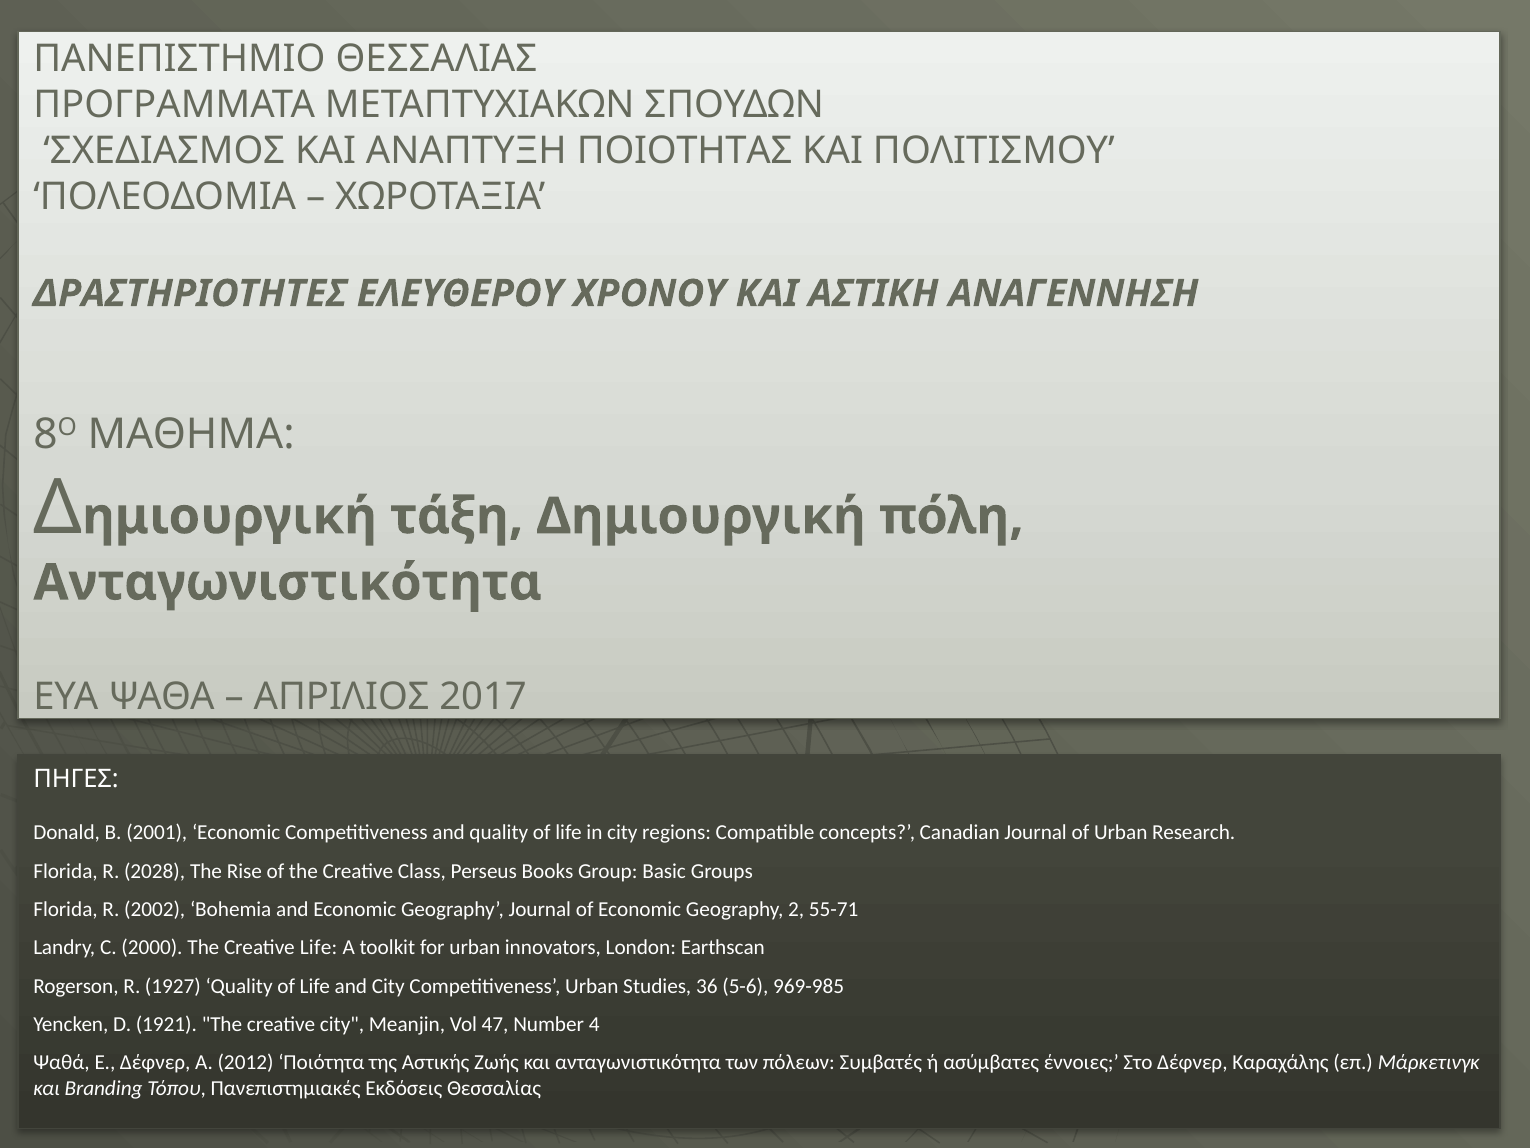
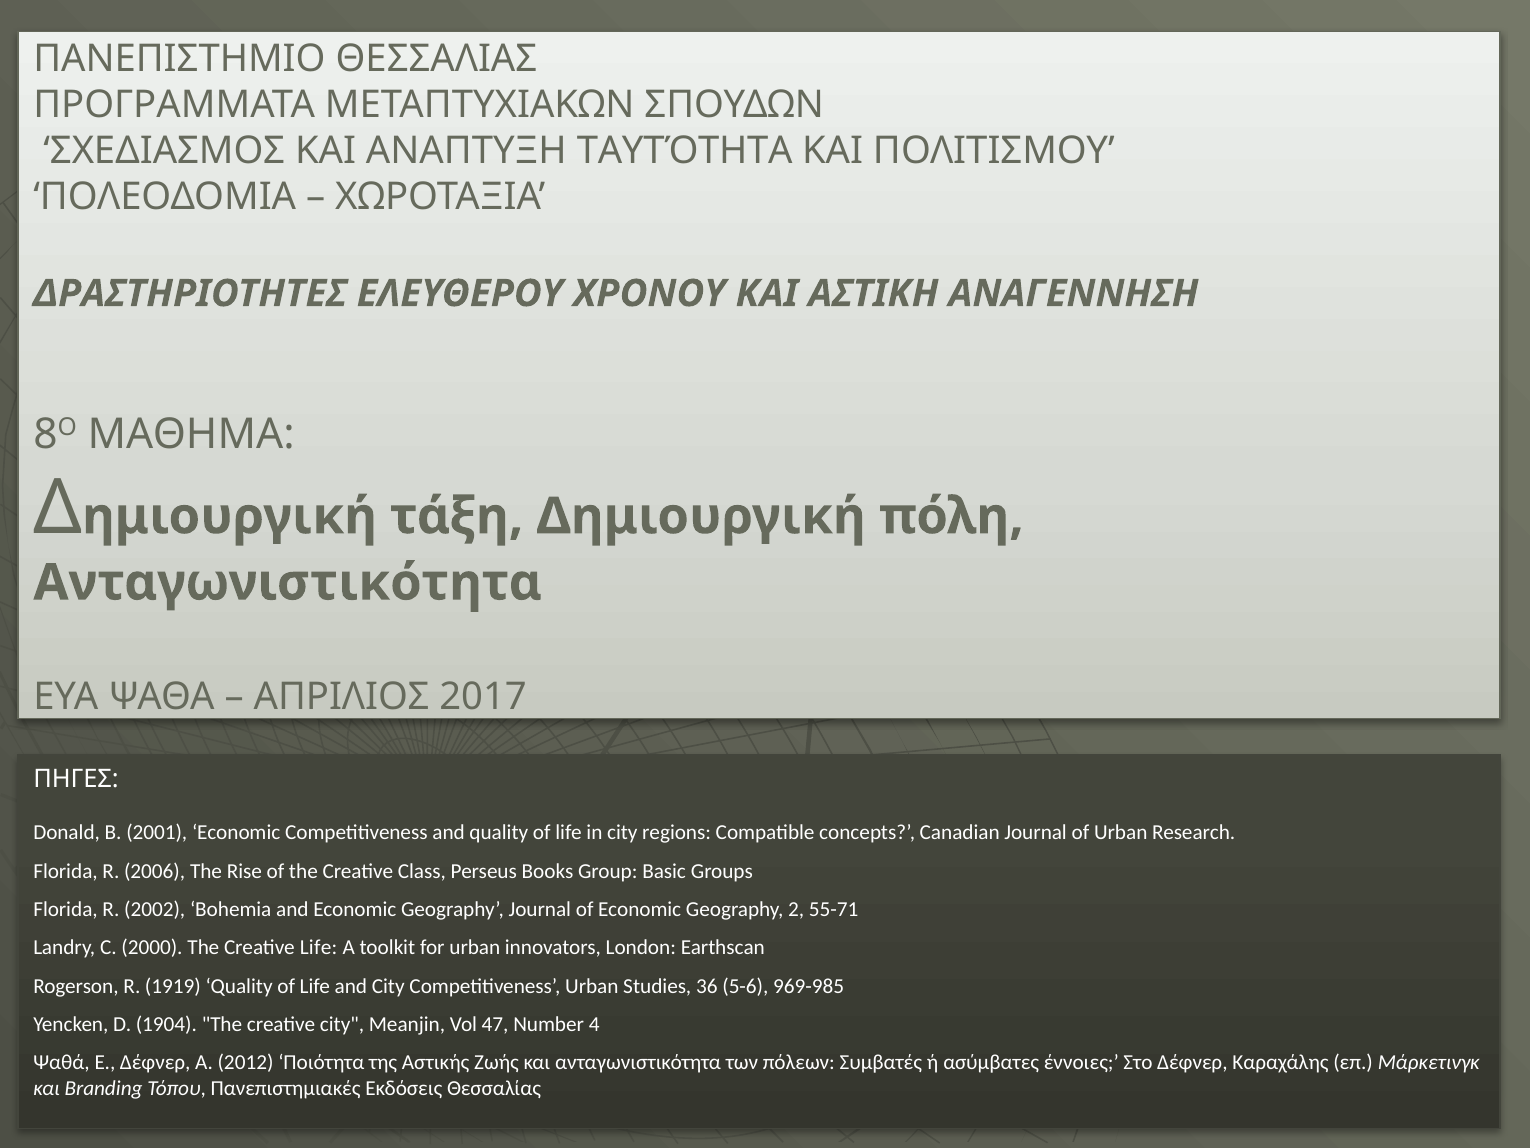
ΠΟΙΟΤΗΤΑΣ: ΠΟΙΟΤΗΤΑΣ -> ΤΑΥΤΌΤΗΤΑ
2028: 2028 -> 2006
1927: 1927 -> 1919
1921: 1921 -> 1904
